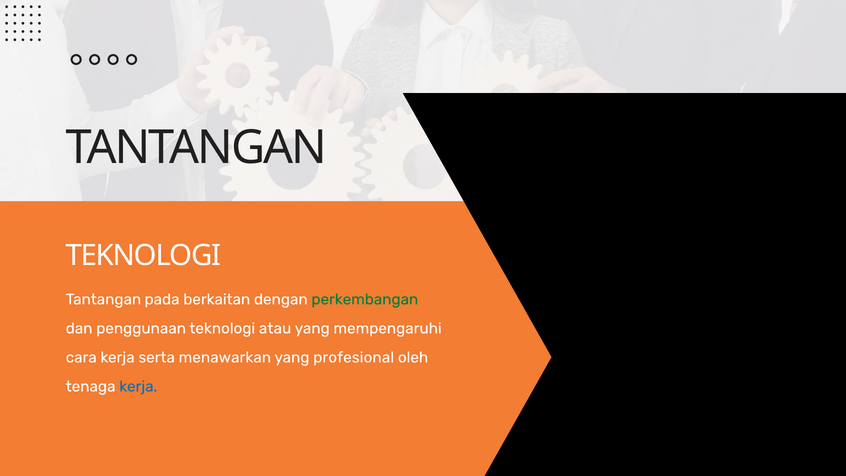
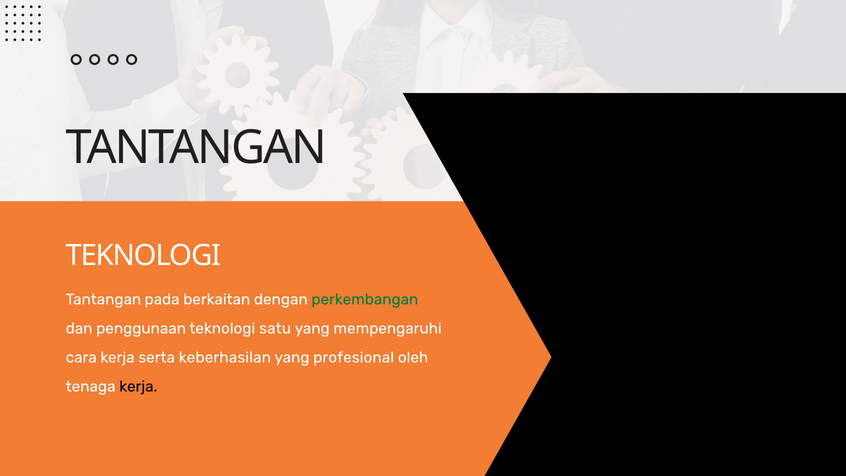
atau: atau -> satu
menawarkan: menawarkan -> keberhasilan
kerja at (138, 386) colour: blue -> black
